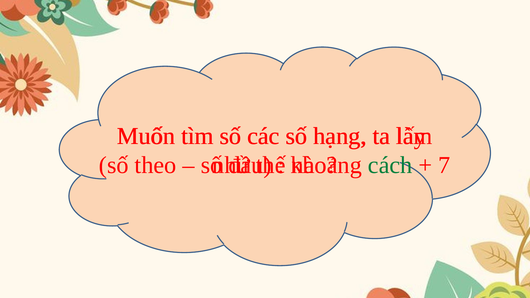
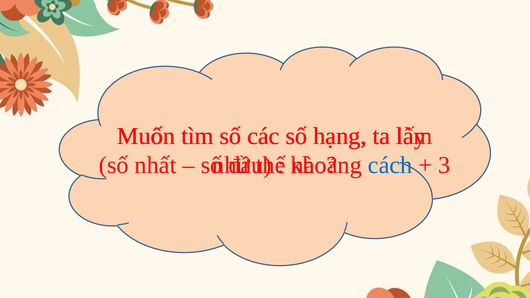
theo: theo -> nhất
cách colour: green -> blue
7: 7 -> 3
